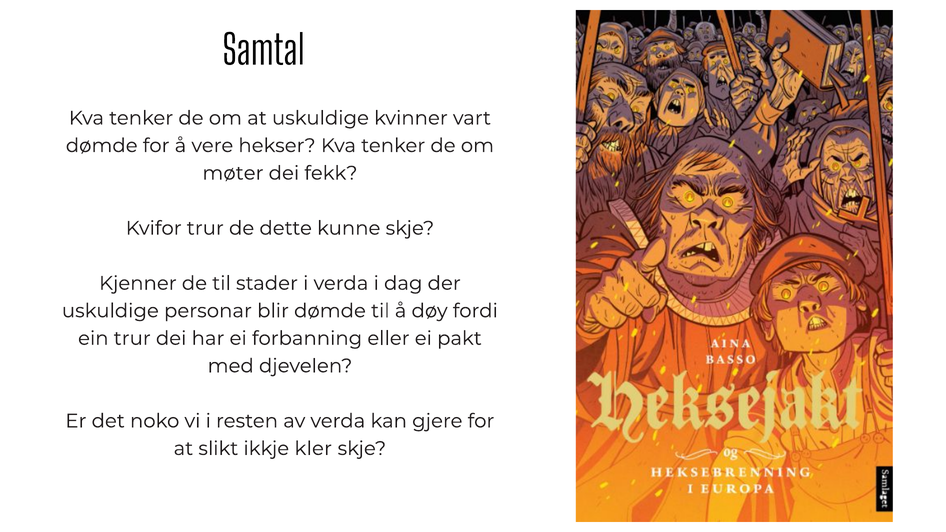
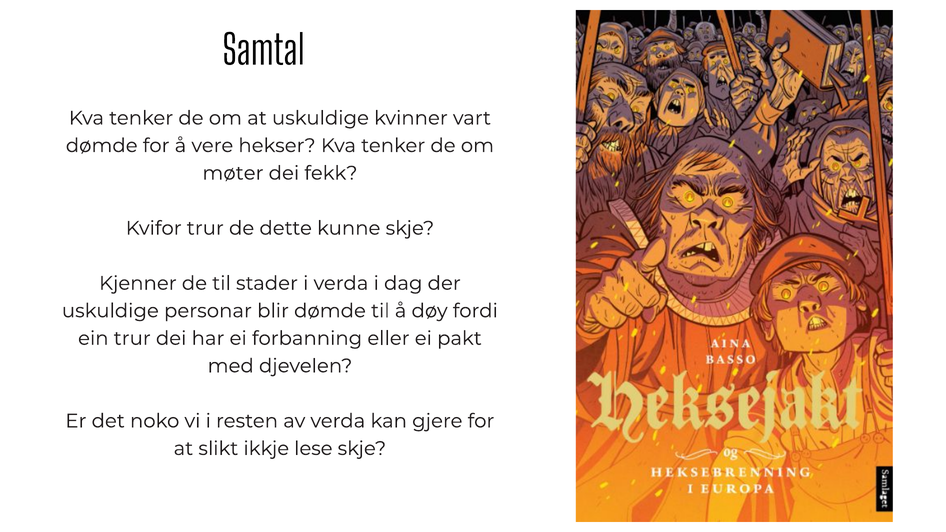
kler: kler -> lese
